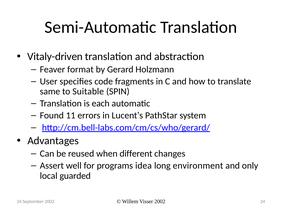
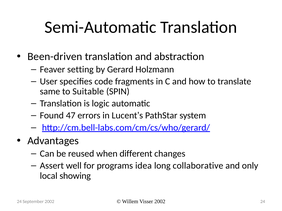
Vitaly-driven: Vitaly-driven -> Been-driven
format: format -> setting
each: each -> logic
11: 11 -> 47
environment: environment -> collaborative
guarded: guarded -> showing
